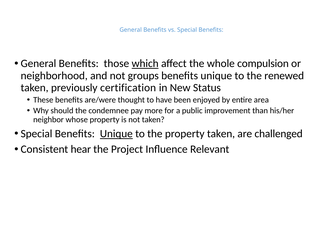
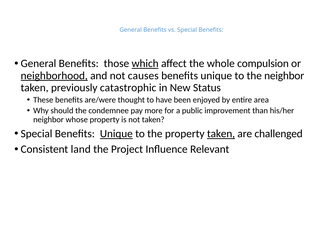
neighborhood underline: none -> present
groups: groups -> causes
the renewed: renewed -> neighbor
certification: certification -> catastrophic
taken at (221, 134) underline: none -> present
hear: hear -> land
